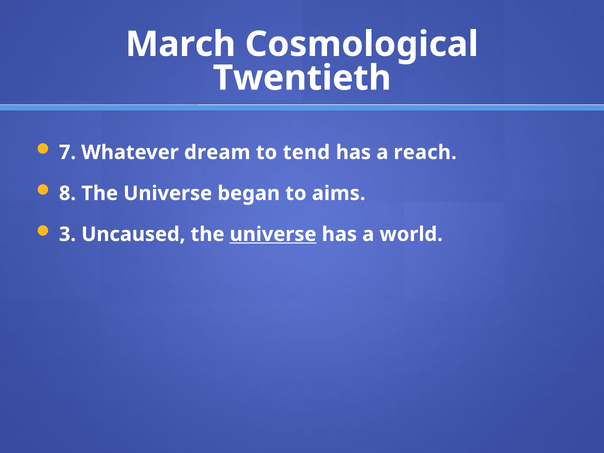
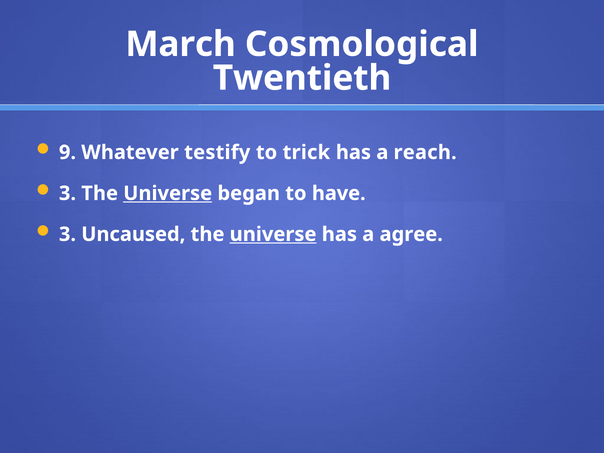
7: 7 -> 9
dream: dream -> testify
tend: tend -> trick
8 at (67, 193): 8 -> 3
Universe at (168, 193) underline: none -> present
aims: aims -> have
world: world -> agree
